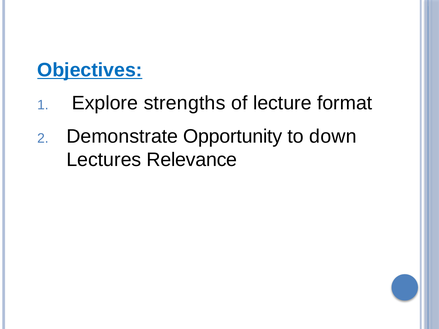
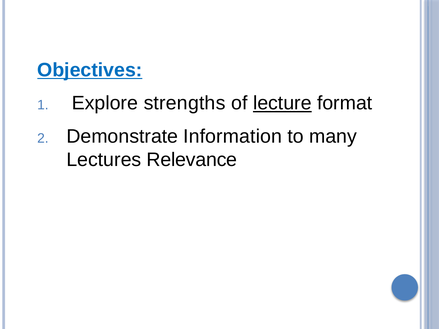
lecture underline: none -> present
Opportunity: Opportunity -> Information
down: down -> many
